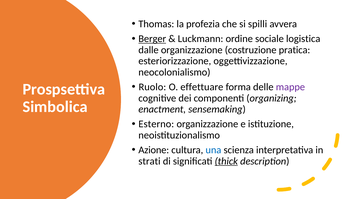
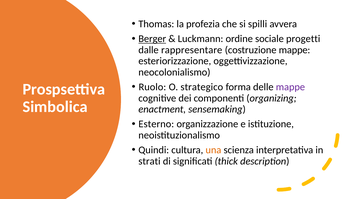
logistica: logistica -> progetti
dalle organizzazione: organizzazione -> rappresentare
costruzione pratica: pratica -> mappe
effettuare: effettuare -> strategico
Azione: Azione -> Quindi
una colour: blue -> orange
thick underline: present -> none
